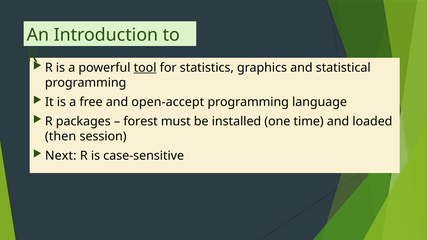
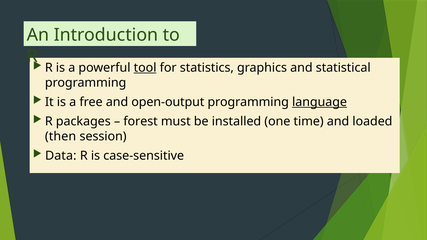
open-accept: open-accept -> open-output
language underline: none -> present
Next: Next -> Data
